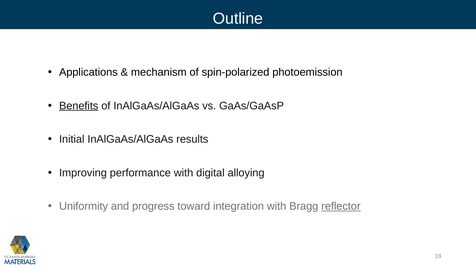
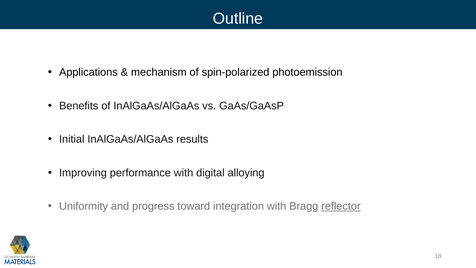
Benefits underline: present -> none
